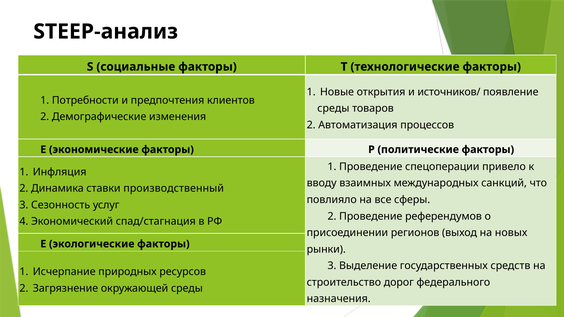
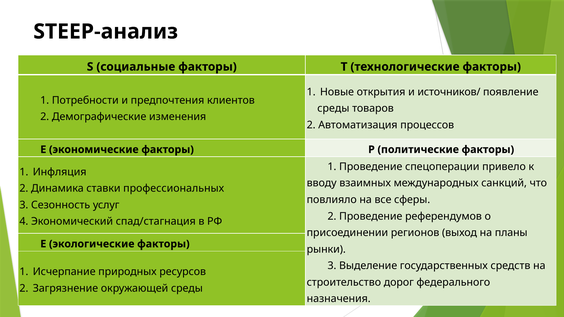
производственный: производственный -> профессиональных
новых: новых -> планы
